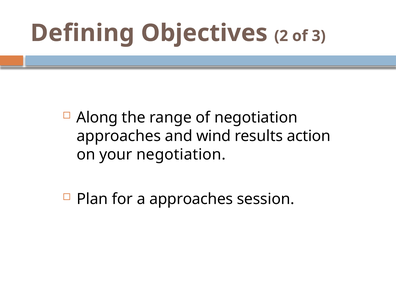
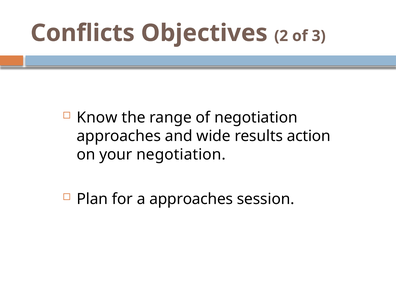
Defining: Defining -> Conflicts
Along: Along -> Know
wind: wind -> wide
